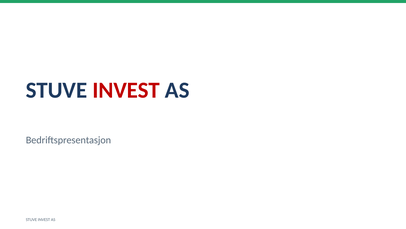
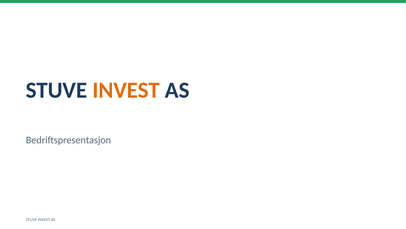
INVEST at (126, 90) colour: red -> orange
